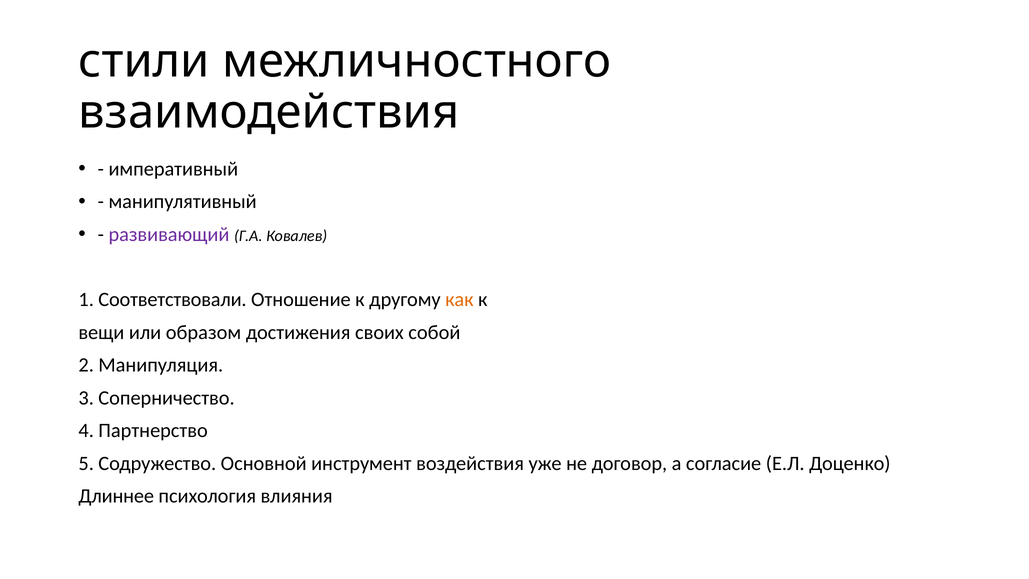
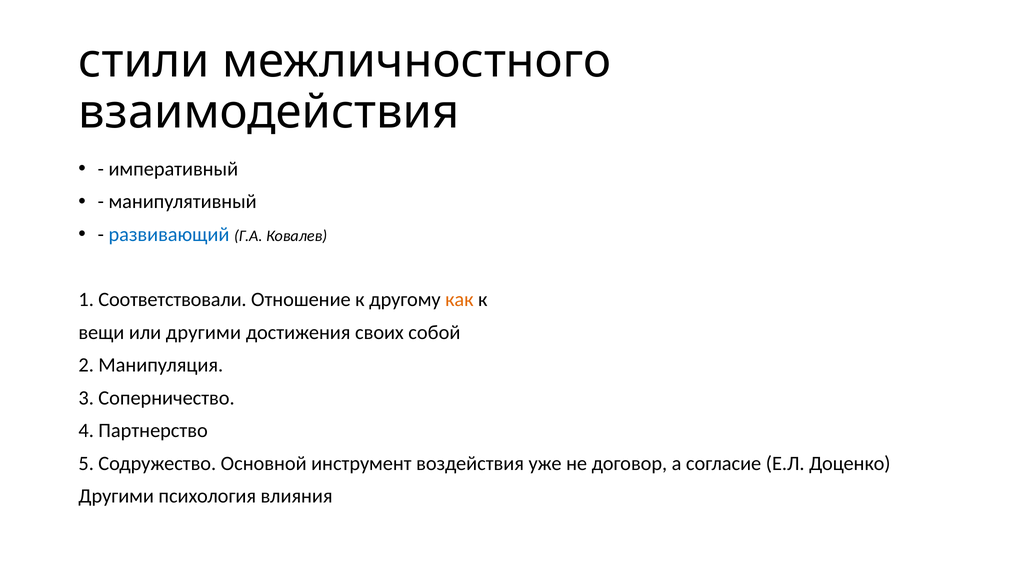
развивающий colour: purple -> blue
или образом: образом -> другими
Длиннее at (116, 496): Длиннее -> Другими
